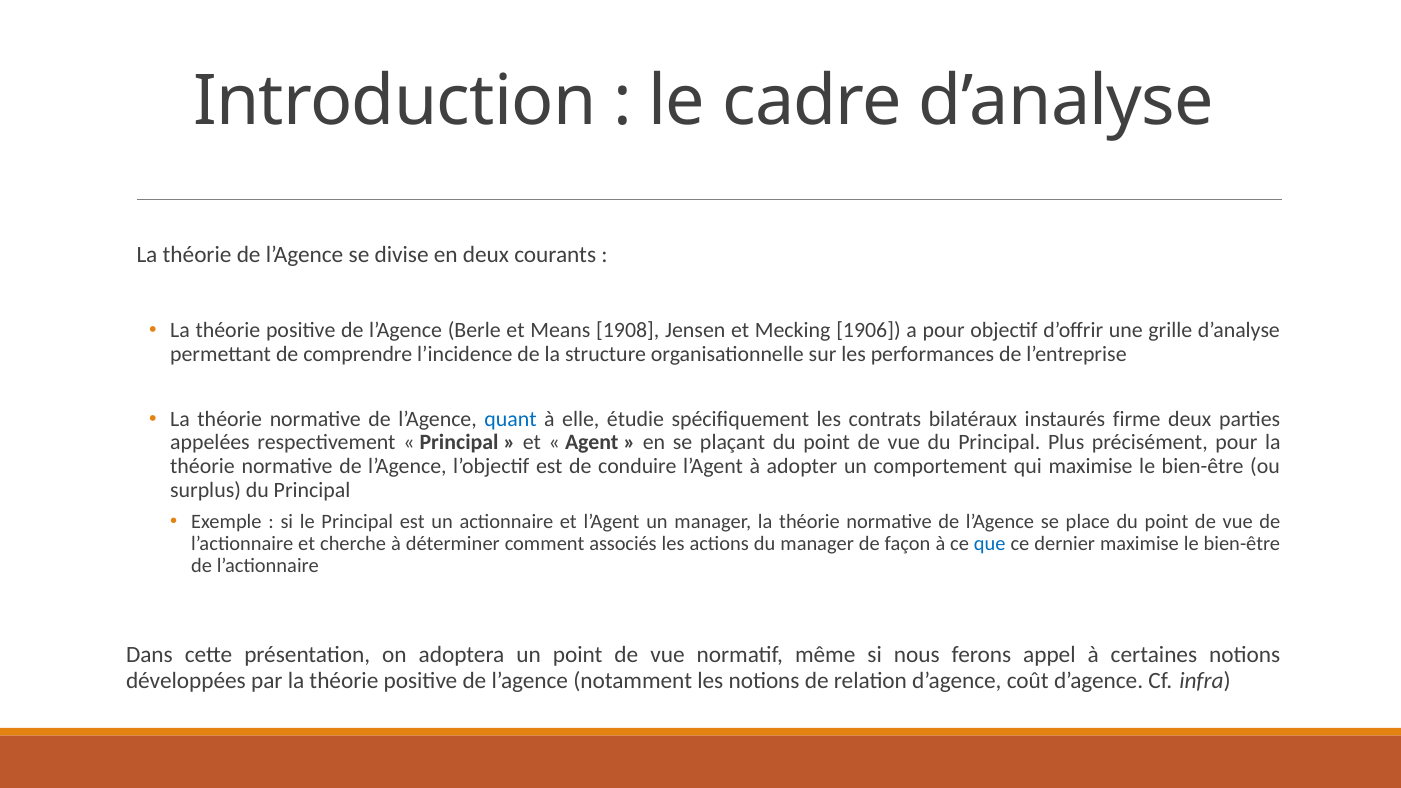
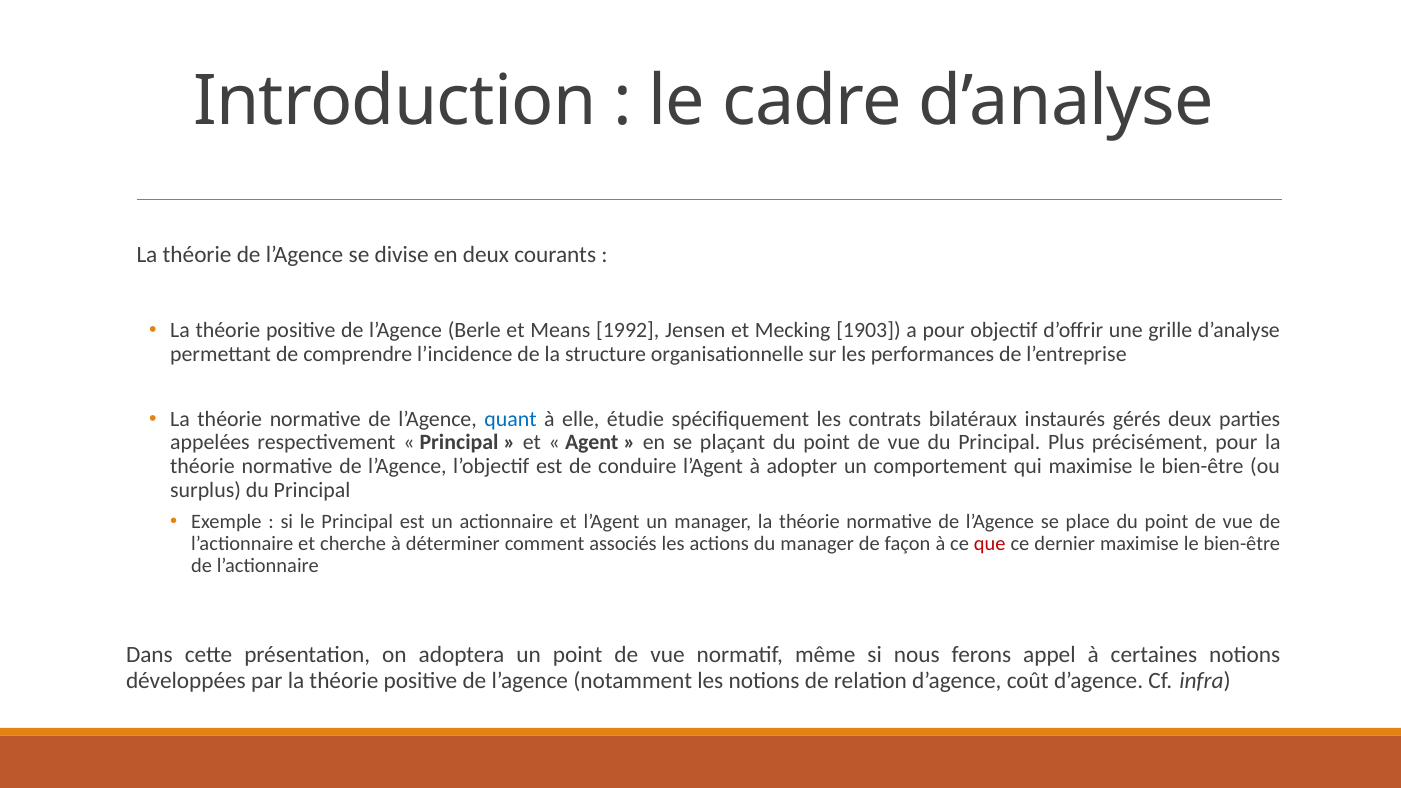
1908: 1908 -> 1992
1906: 1906 -> 1903
firme: firme -> gérés
que colour: blue -> red
